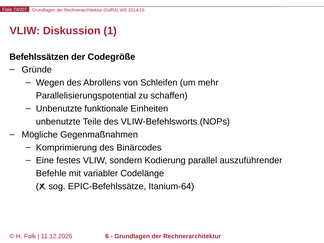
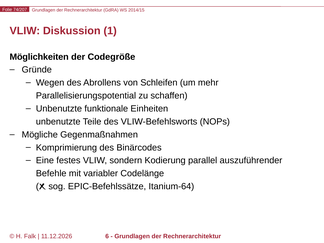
Befehlssätzen: Befehlssätzen -> Möglichkeiten
